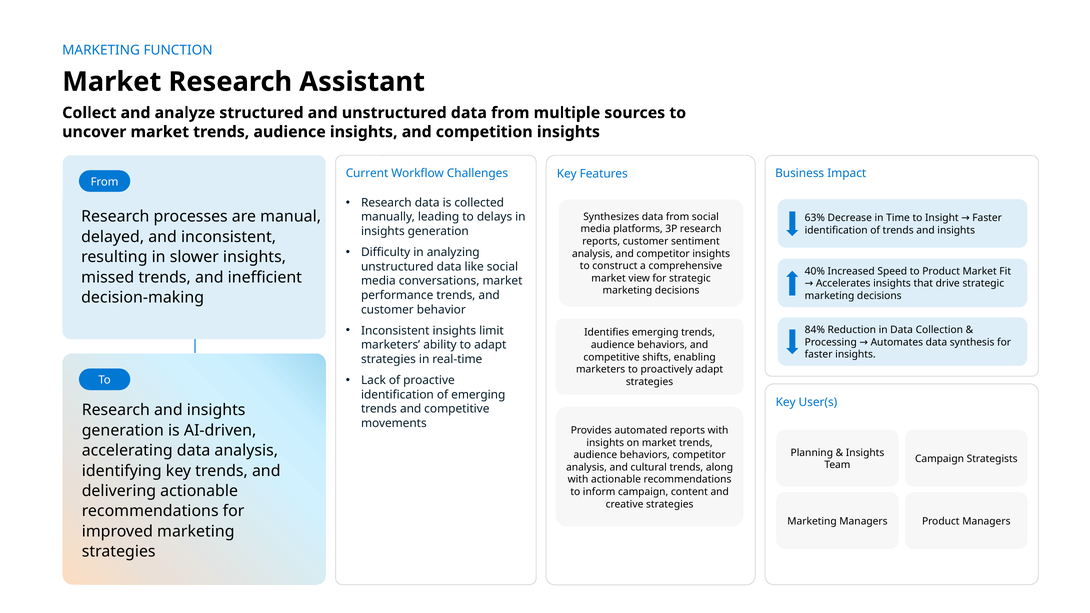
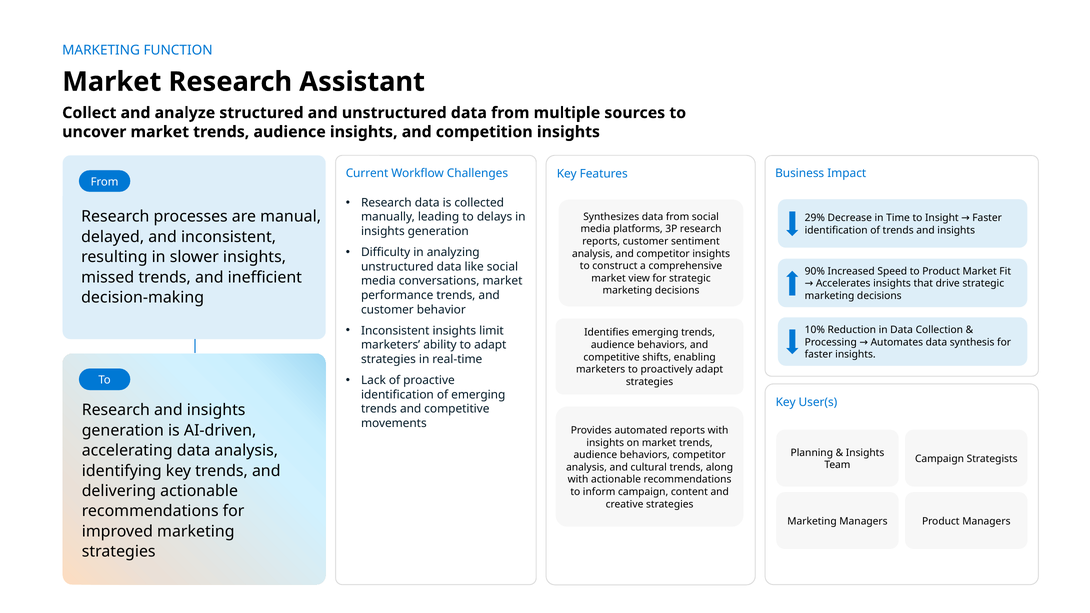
63%: 63% -> 29%
40%: 40% -> 90%
84%: 84% -> 10%
